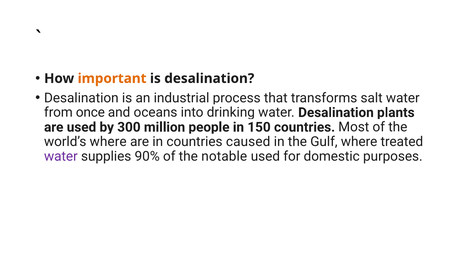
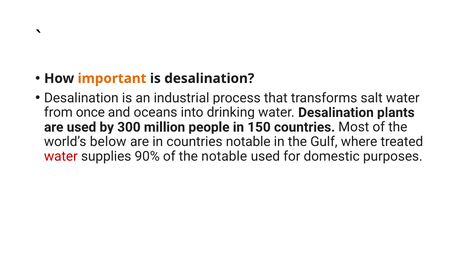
world’s where: where -> below
countries caused: caused -> notable
water at (61, 156) colour: purple -> red
